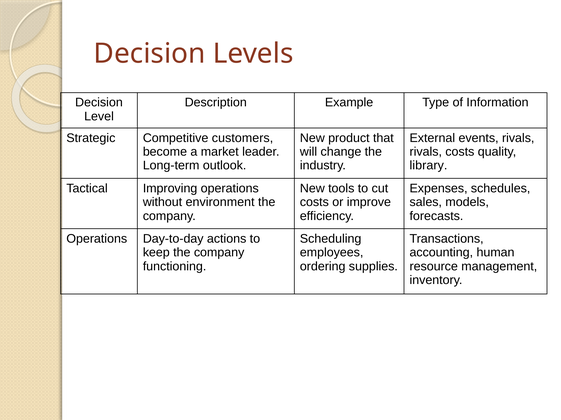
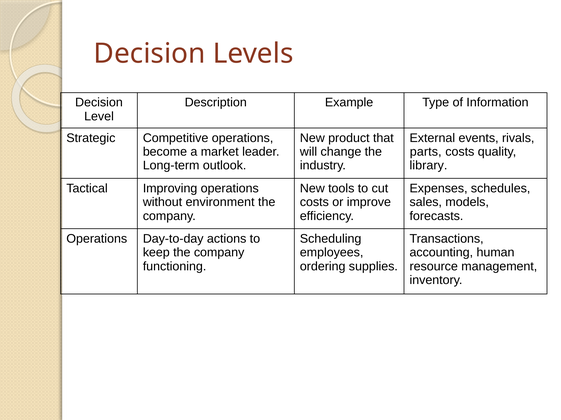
Competitive customers: customers -> operations
rivals at (426, 152): rivals -> parts
